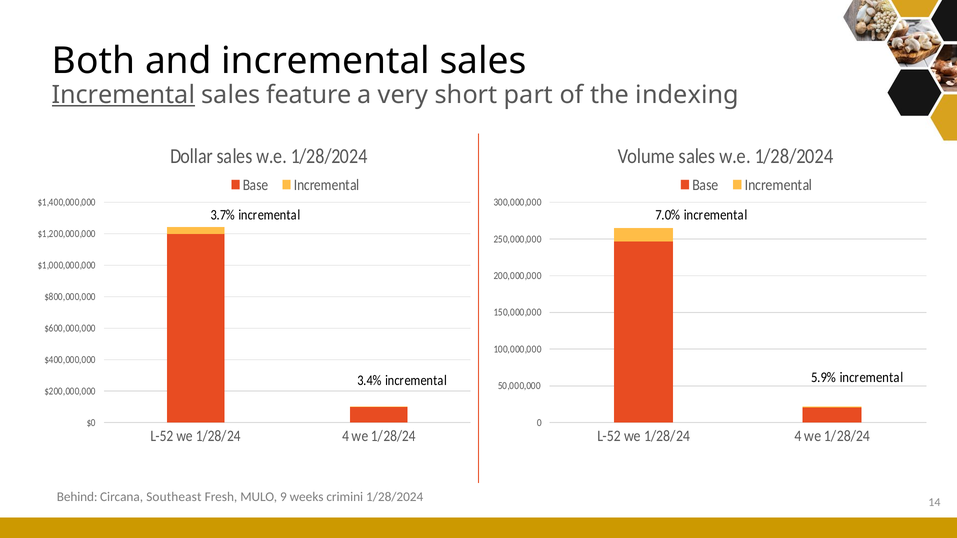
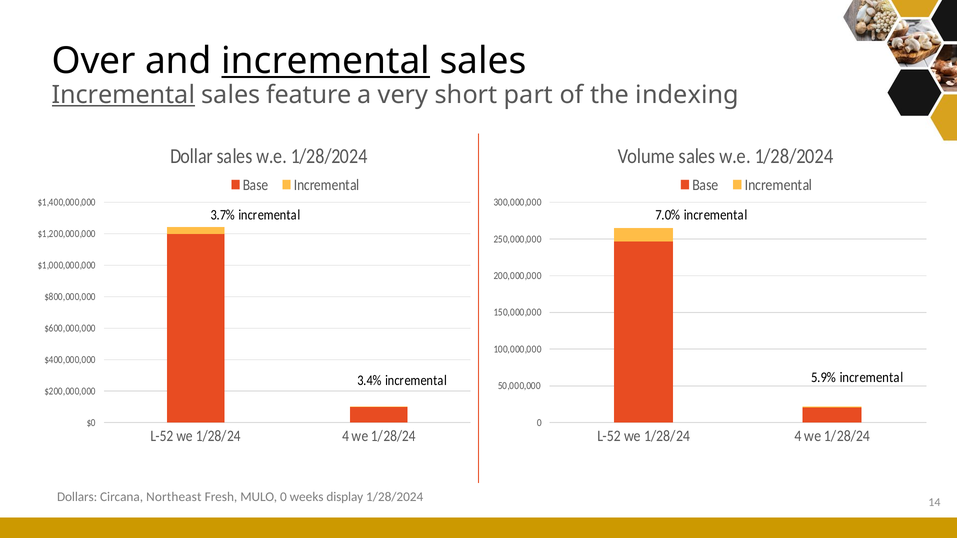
Both: Both -> Over
incremental at (326, 61) underline: none -> present
Behind: Behind -> Dollars
Southeast: Southeast -> Northeast
MULO 9: 9 -> 0
crimini: crimini -> display
